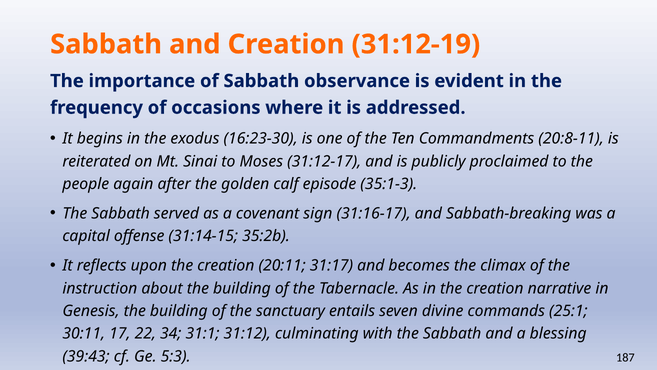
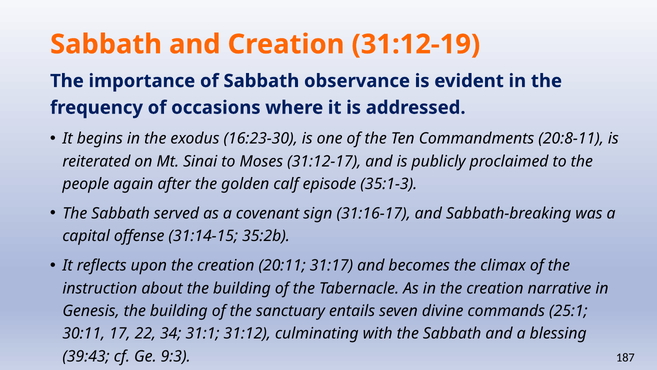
5:3: 5:3 -> 9:3
